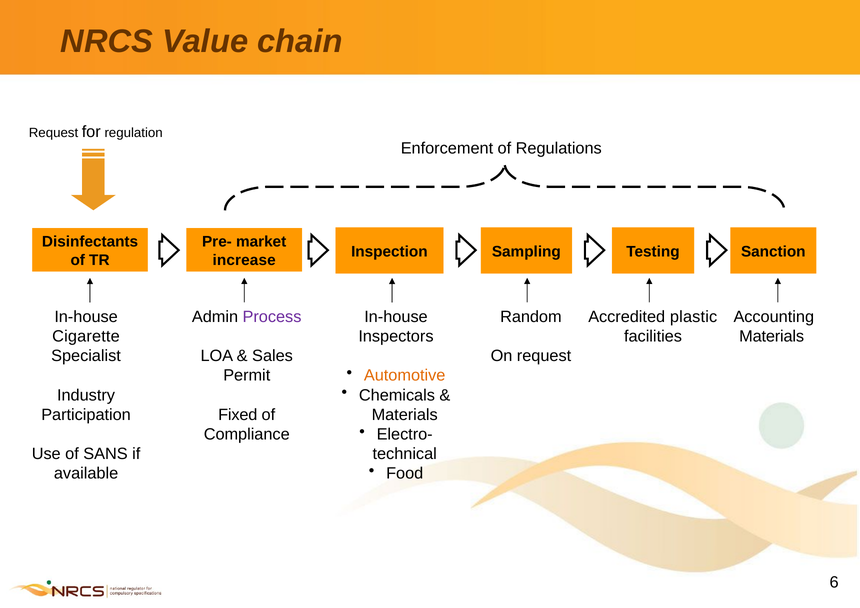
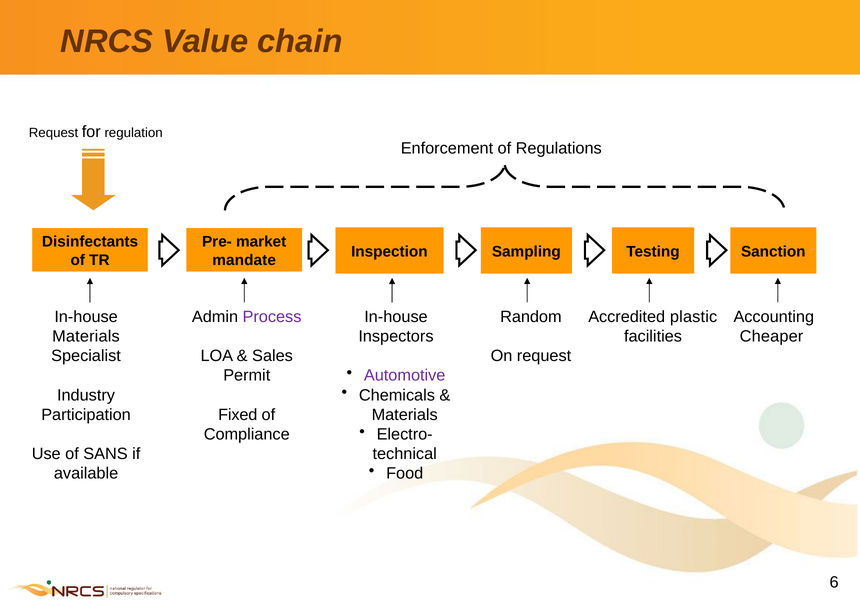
increase: increase -> mandate
Cigarette at (86, 337): Cigarette -> Materials
Materials at (772, 337): Materials -> Cheaper
Automotive colour: orange -> purple
